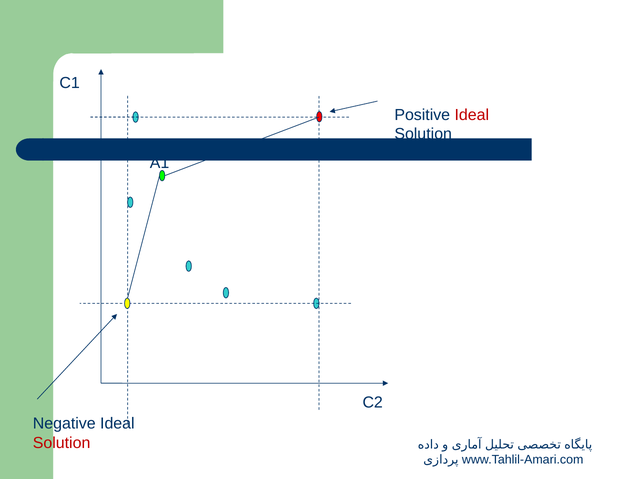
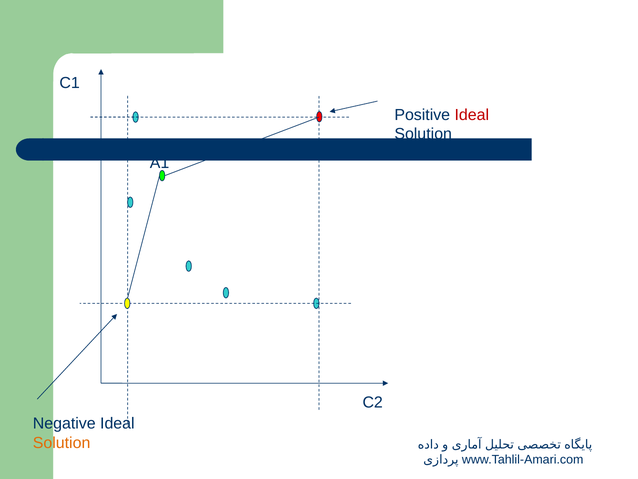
Solution at (62, 442) colour: red -> orange
